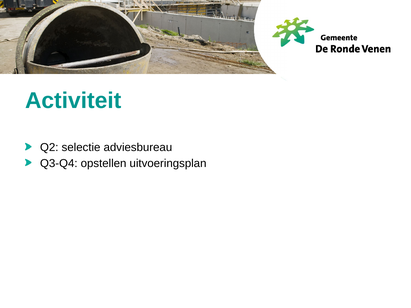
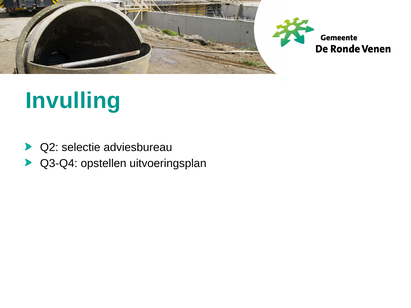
Activiteit: Activiteit -> Invulling
